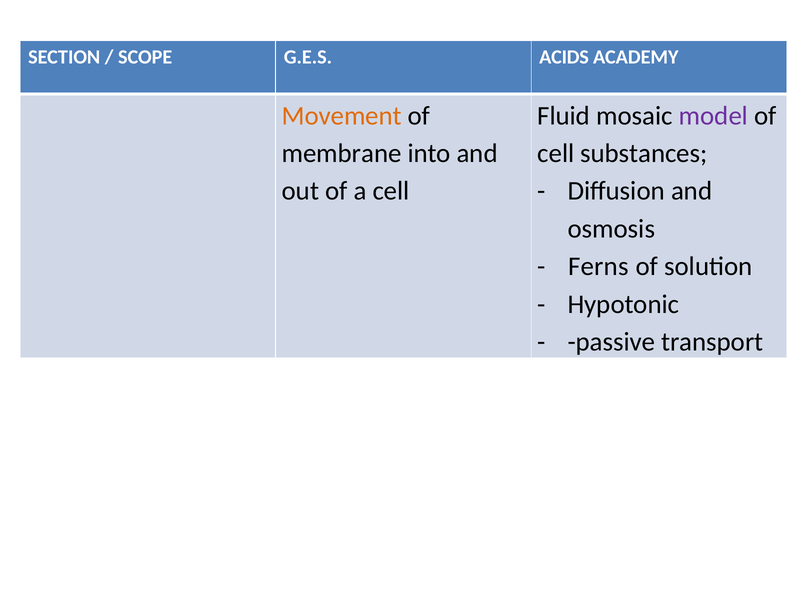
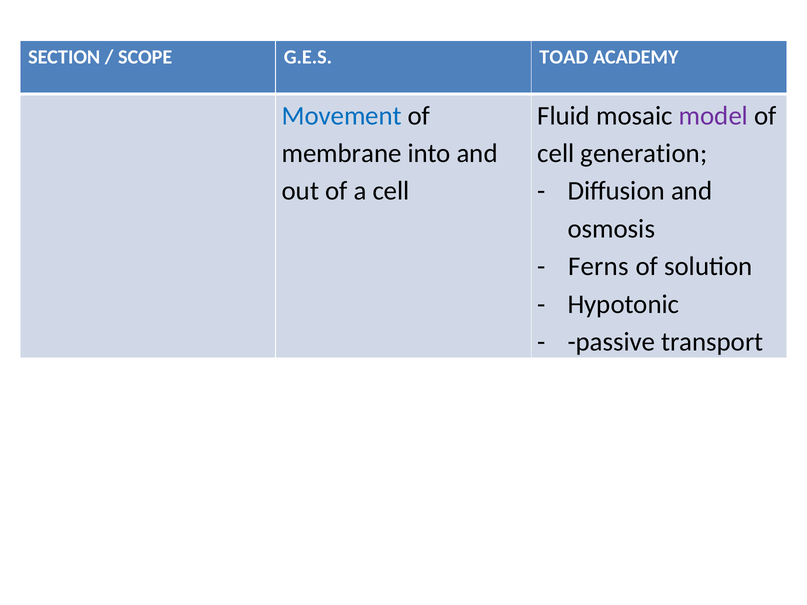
ACIDS: ACIDS -> TOAD
Movement colour: orange -> blue
substances: substances -> generation
